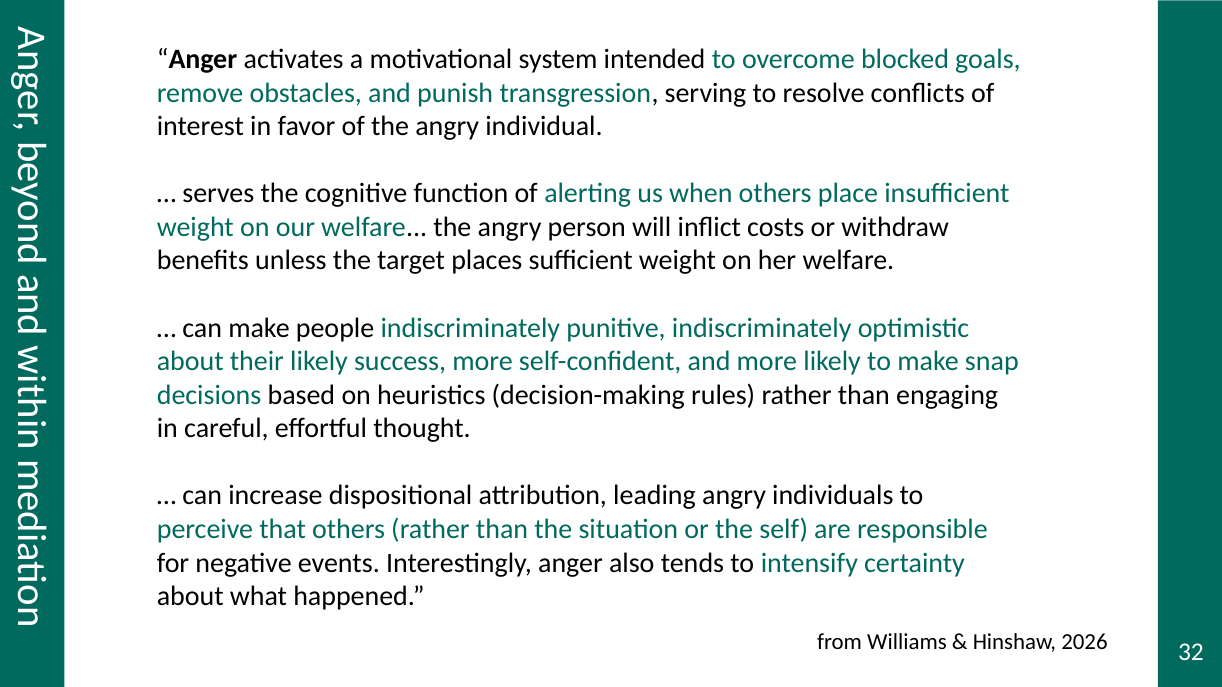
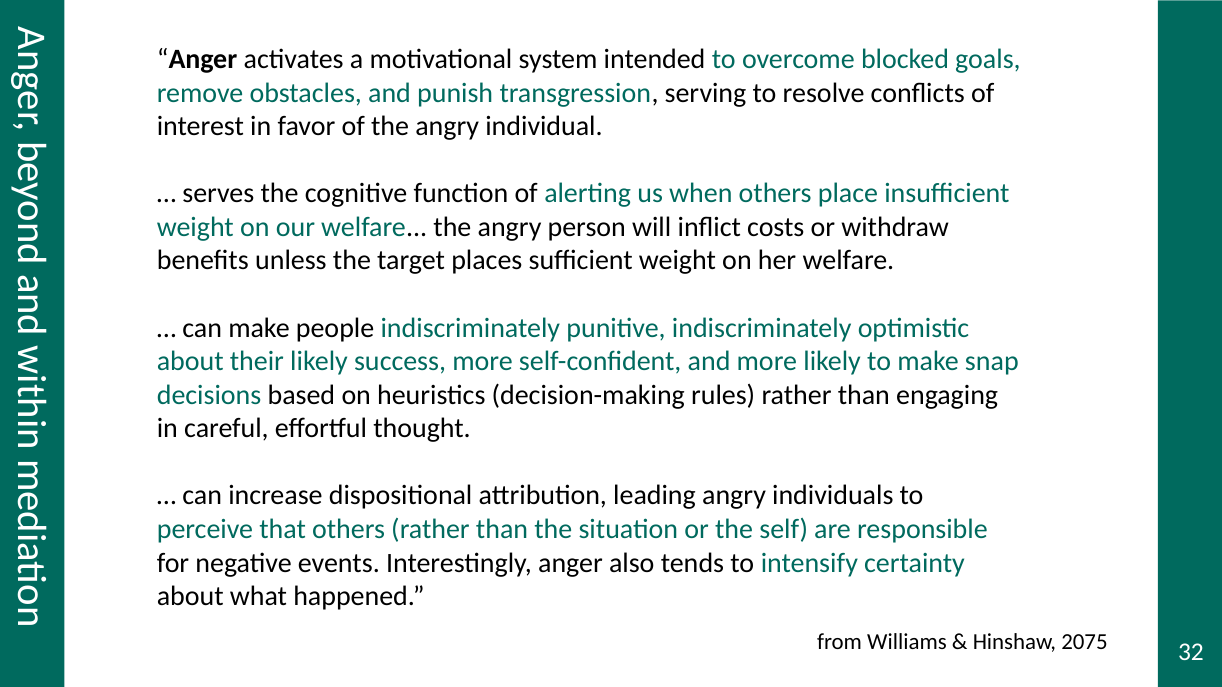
2026: 2026 -> 2075
